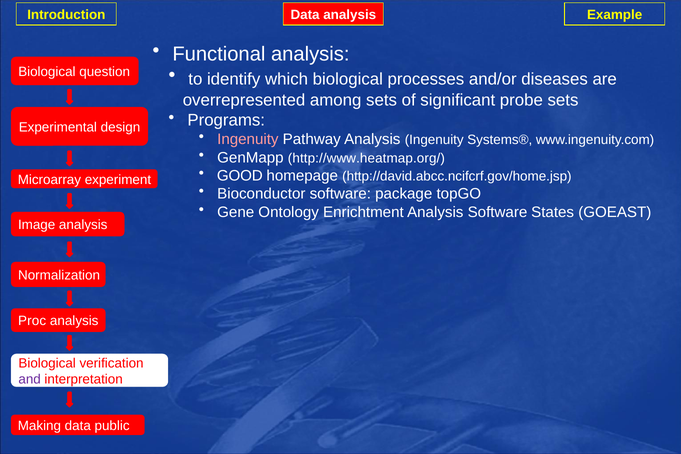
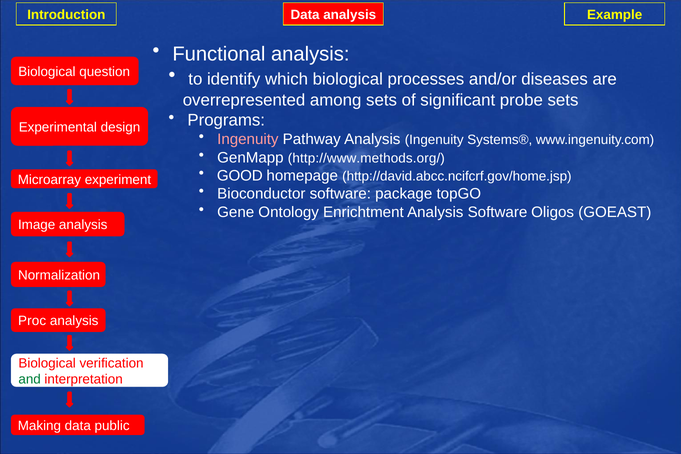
http://www.heatmap.org/: http://www.heatmap.org/ -> http://www.methods.org/
States: States -> Oligos
and colour: purple -> green
